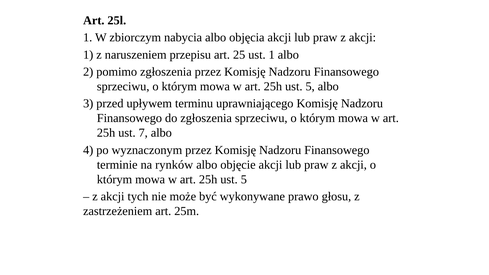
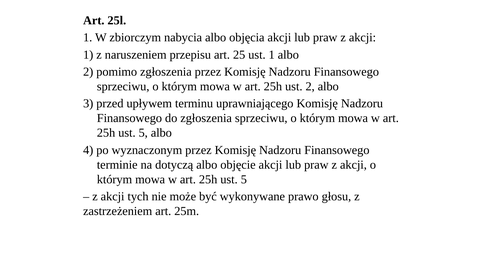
5 at (310, 86): 5 -> 2
7 at (143, 133): 7 -> 5
rynków: rynków -> dotyczą
